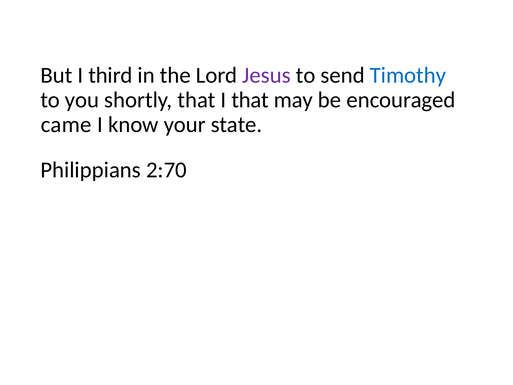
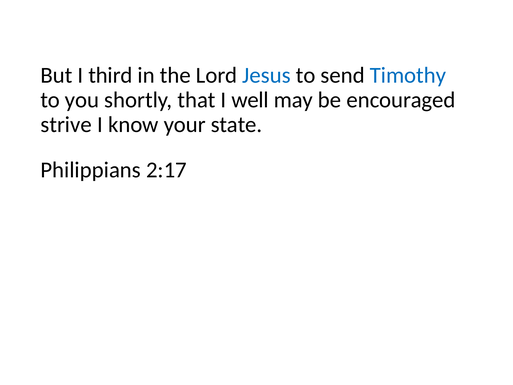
Jesus colour: purple -> blue
I that: that -> well
came: came -> strive
2:70: 2:70 -> 2:17
